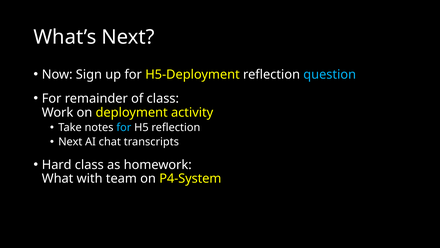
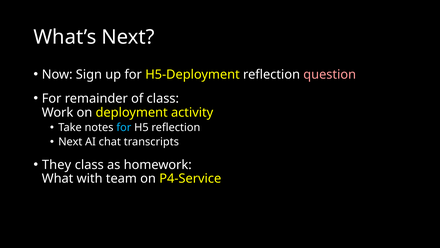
question colour: light blue -> pink
Hard: Hard -> They
P4-System: P4-System -> P4-Service
